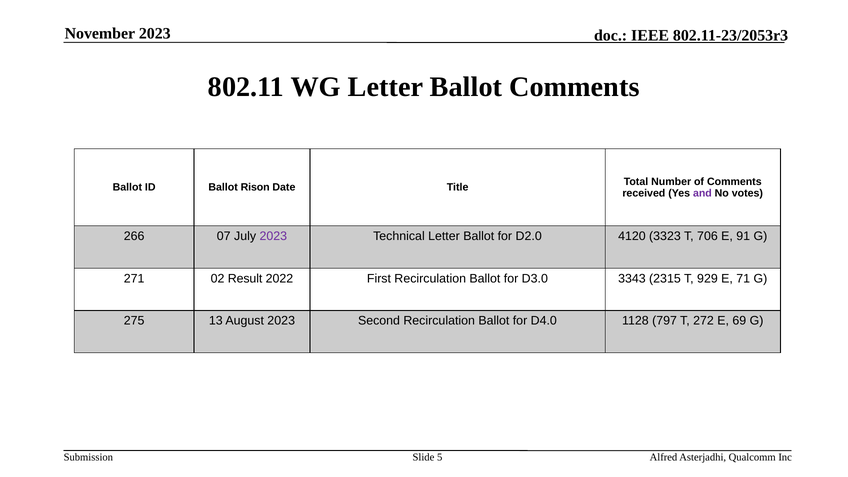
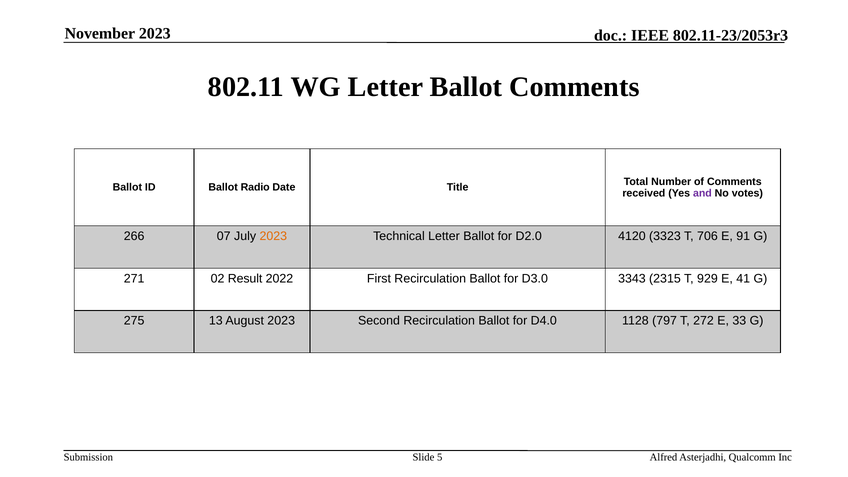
Rison: Rison -> Radio
2023 at (273, 236) colour: purple -> orange
71: 71 -> 41
69: 69 -> 33
